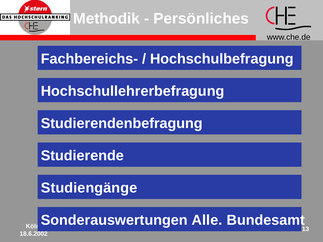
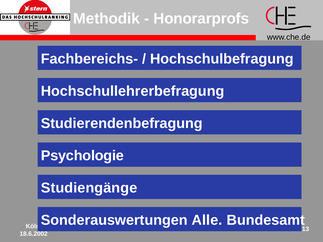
Persönliches: Persönliches -> Honorarprofs
Studierende: Studierende -> Psychologie
